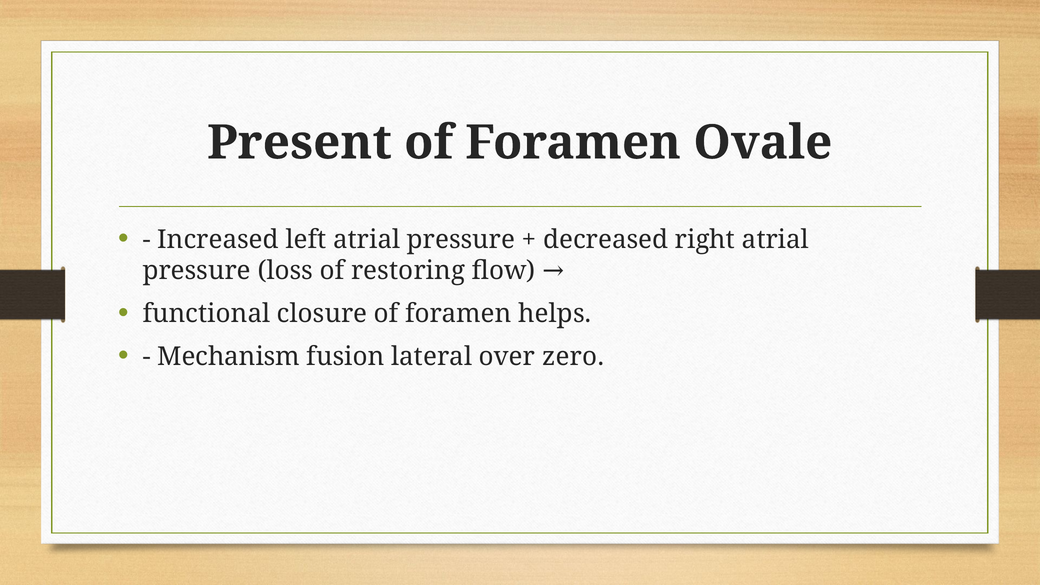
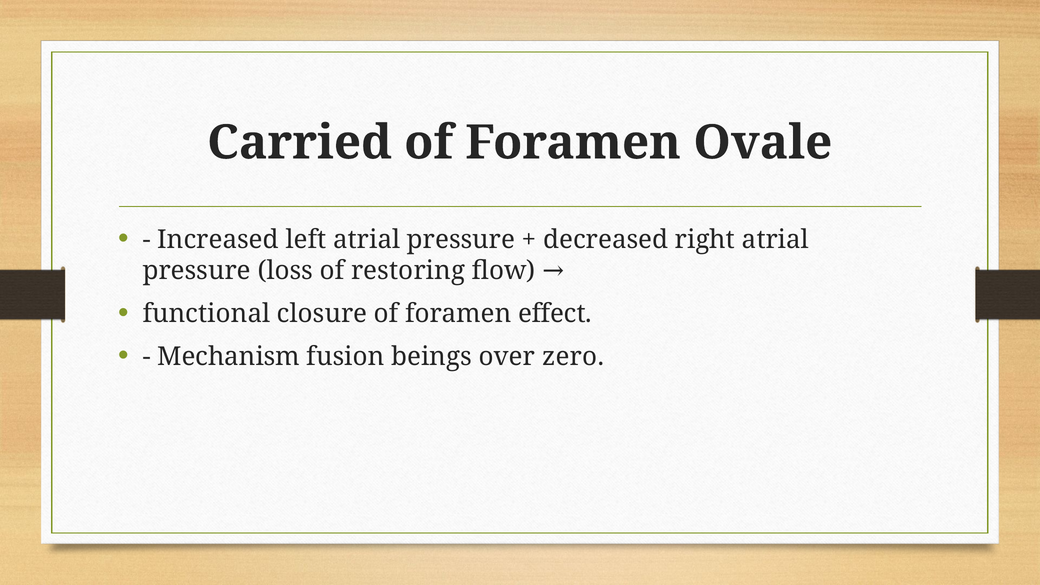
Present: Present -> Carried
helps: helps -> effect
lateral: lateral -> beings
